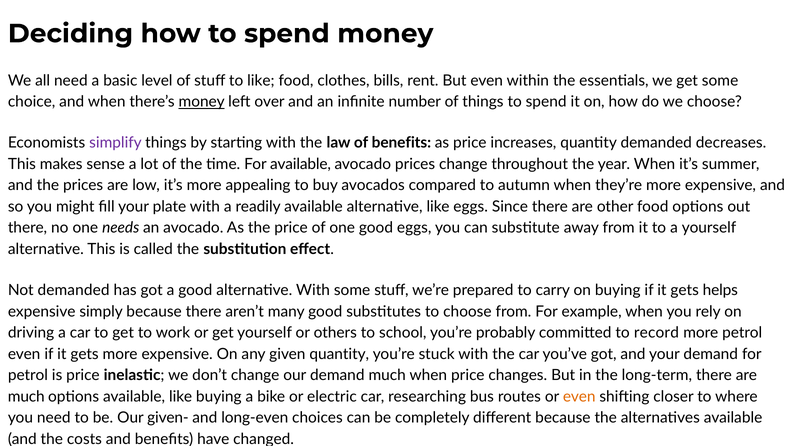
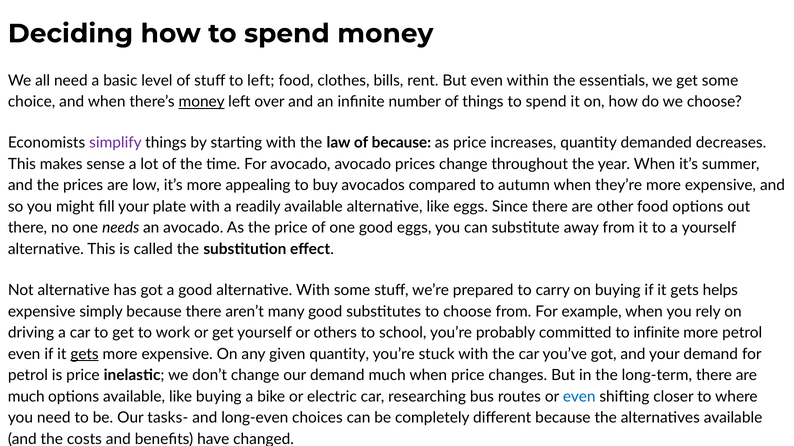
to like: like -> left
of benefits: benefits -> because
For available: available -> avocado
Not demanded: demanded -> alternative
to record: record -> infinite
gets at (85, 354) underline: none -> present
even at (579, 397) colour: orange -> blue
given-: given- -> tasks-
